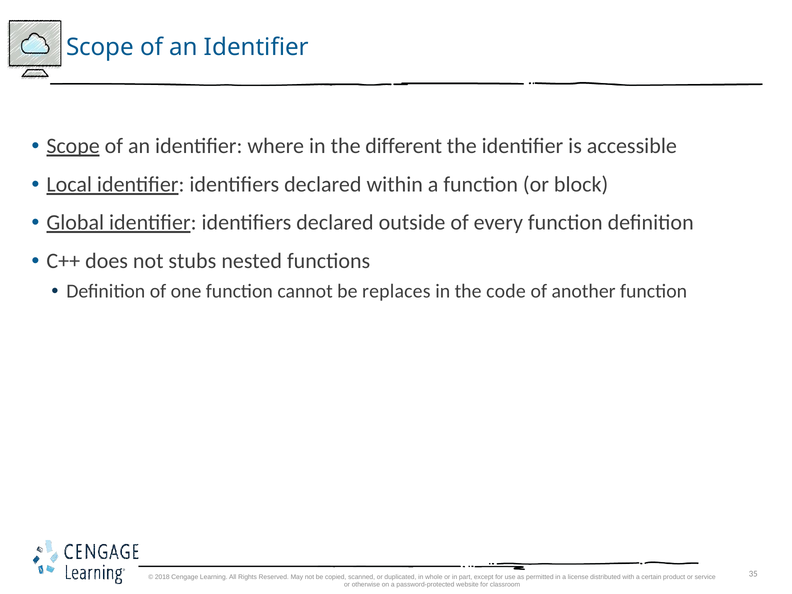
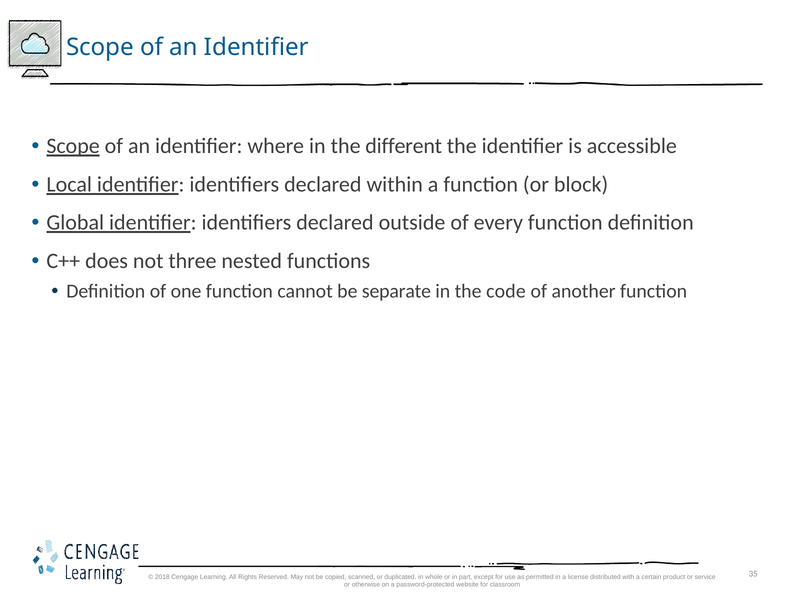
stubs: stubs -> three
replaces: replaces -> separate
